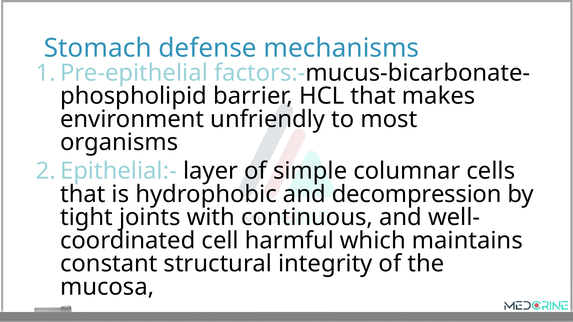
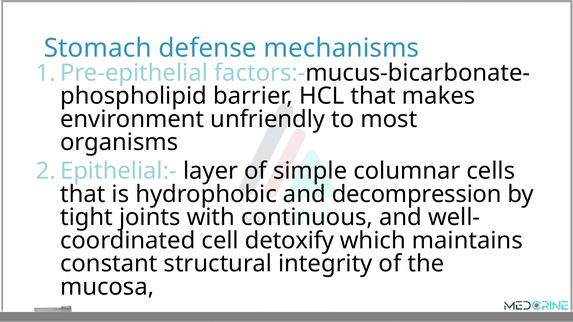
harmful: harmful -> detoxify
